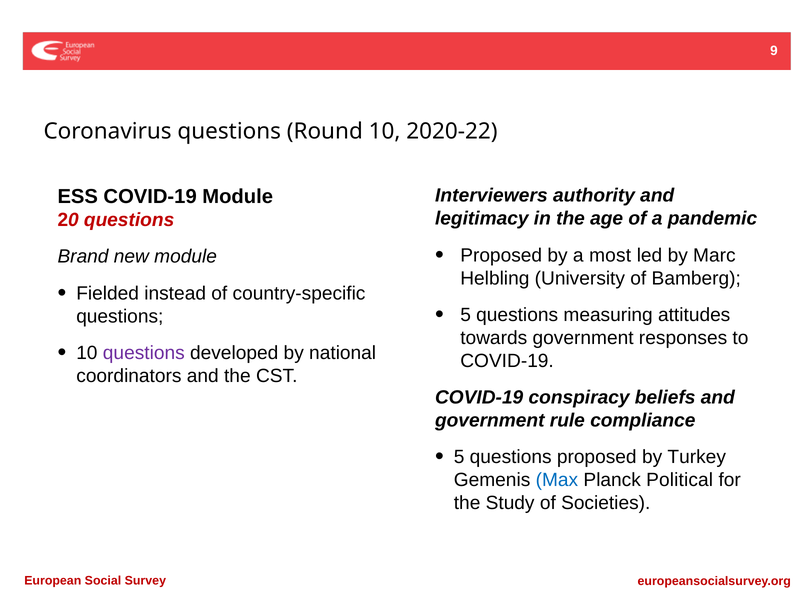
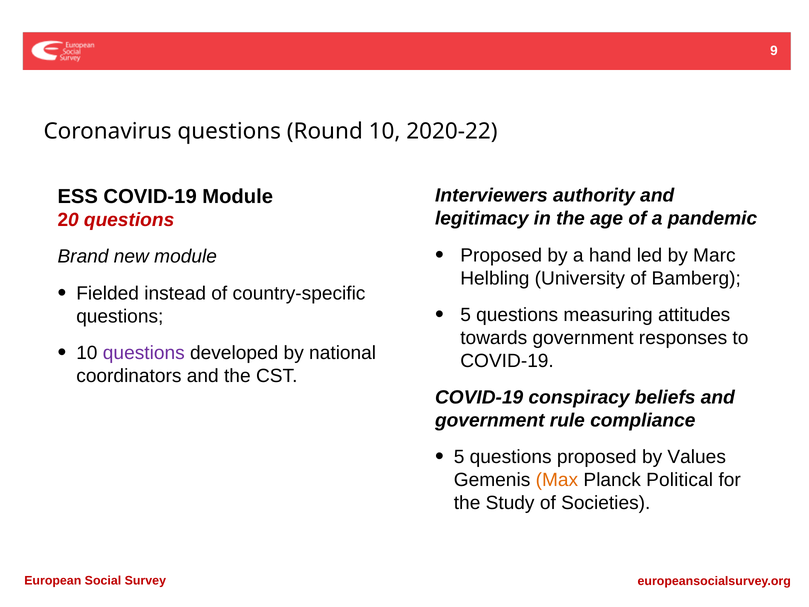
most: most -> hand
Turkey: Turkey -> Values
Max colour: blue -> orange
